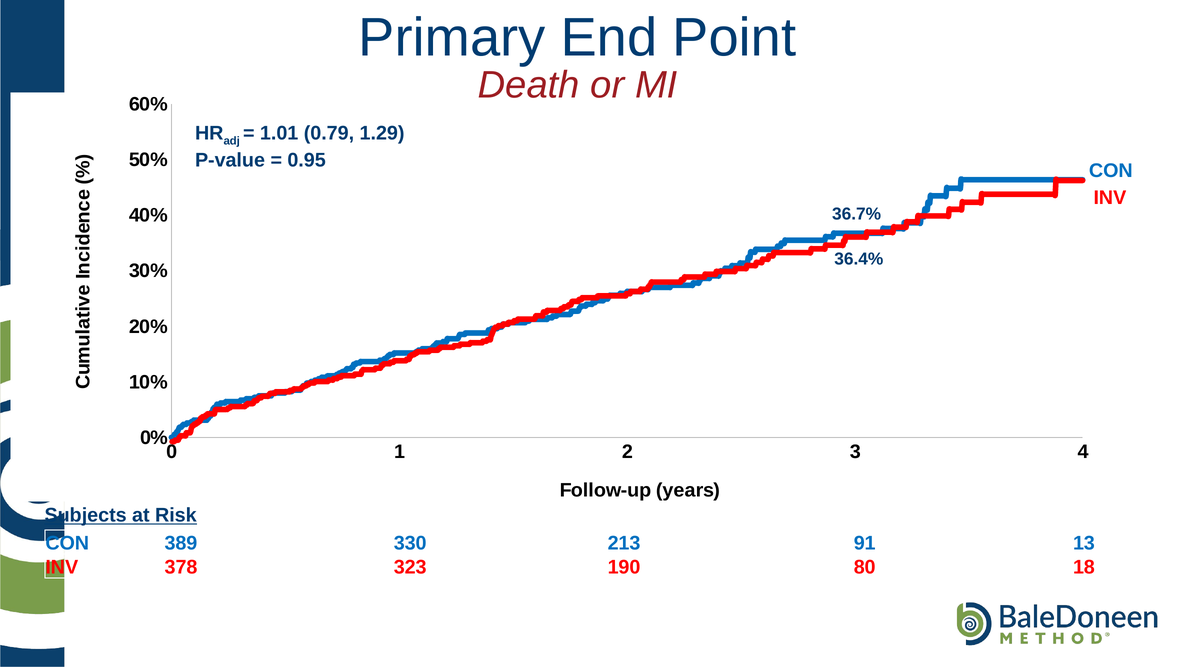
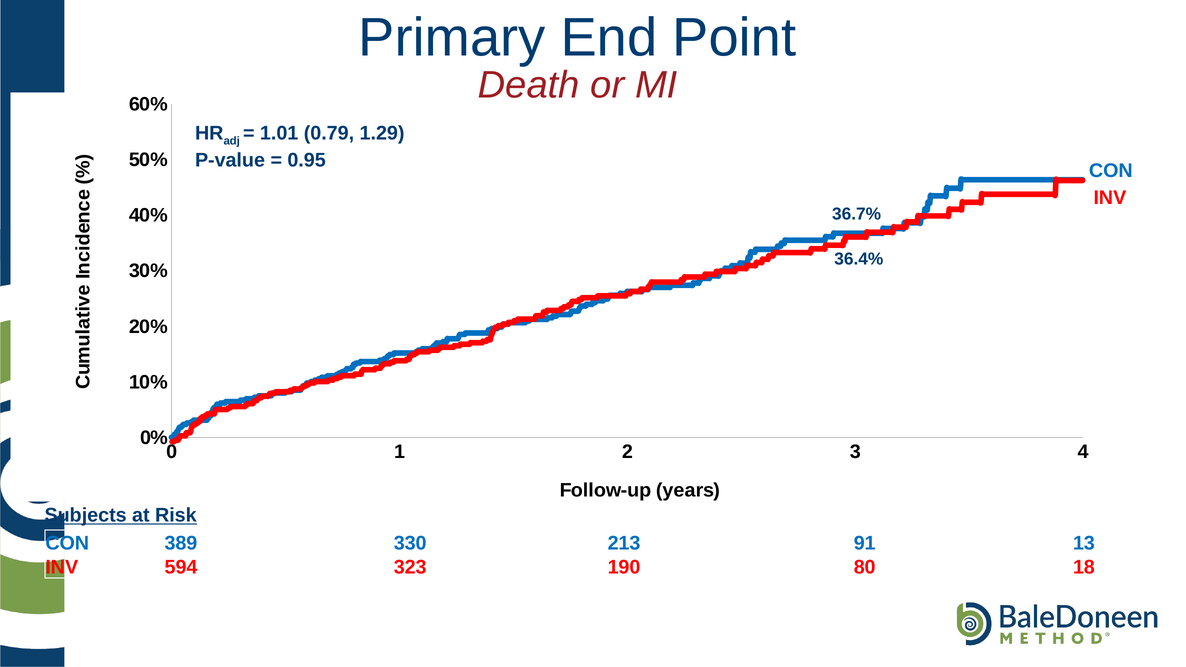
378: 378 -> 594
